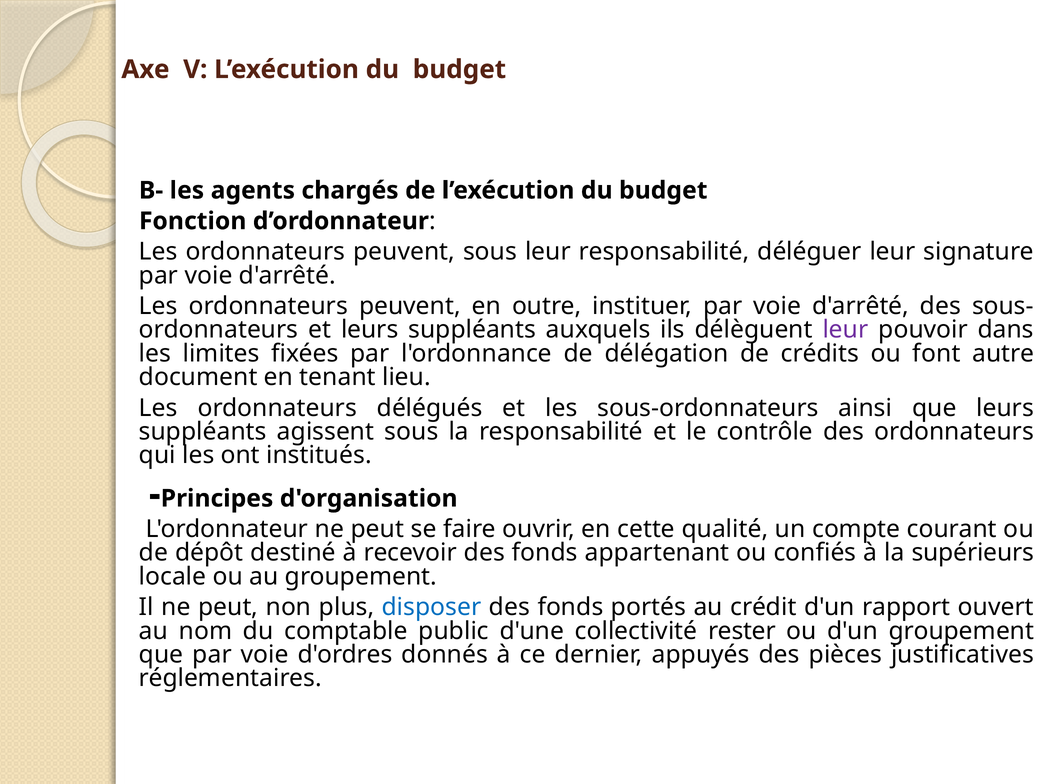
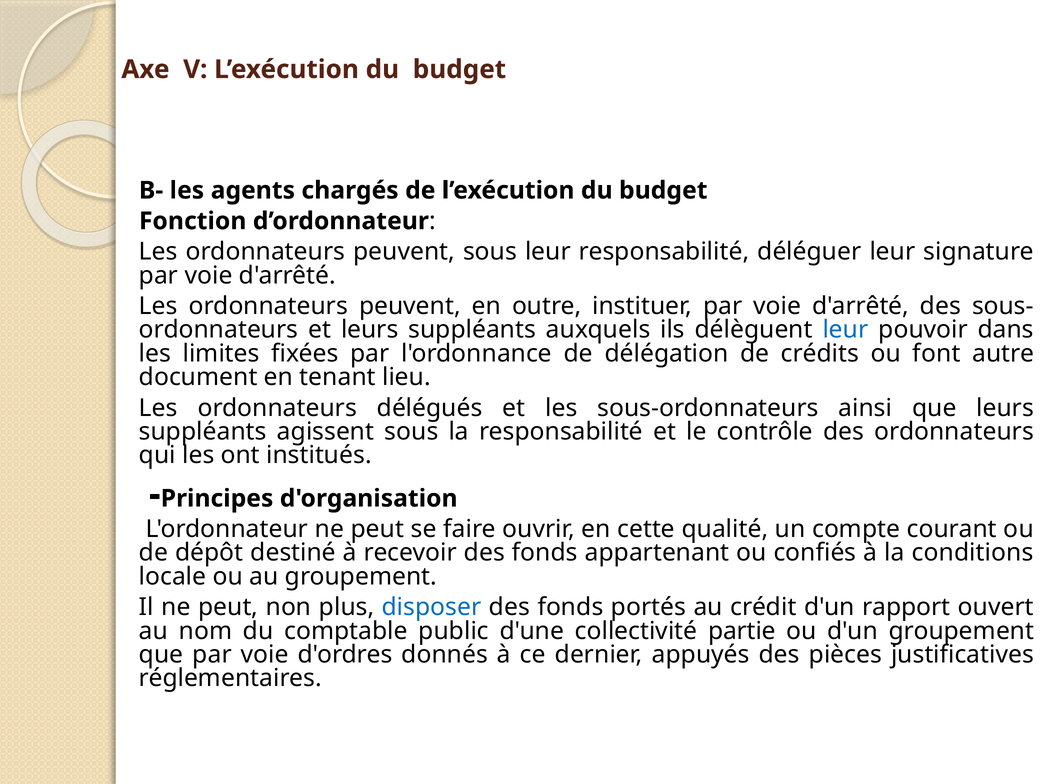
leur at (845, 330) colour: purple -> blue
supérieurs: supérieurs -> conditions
rester: rester -> partie
